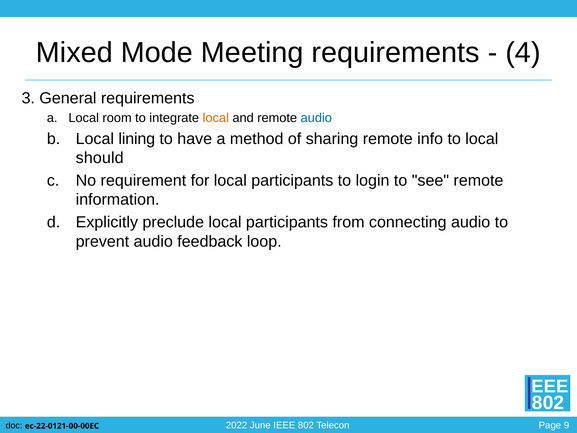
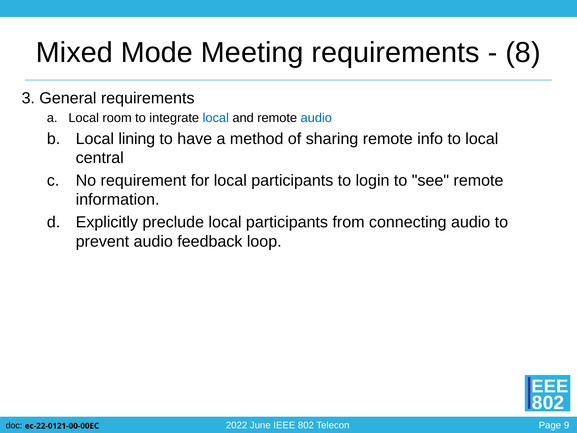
4: 4 -> 8
local at (216, 118) colour: orange -> blue
should: should -> central
